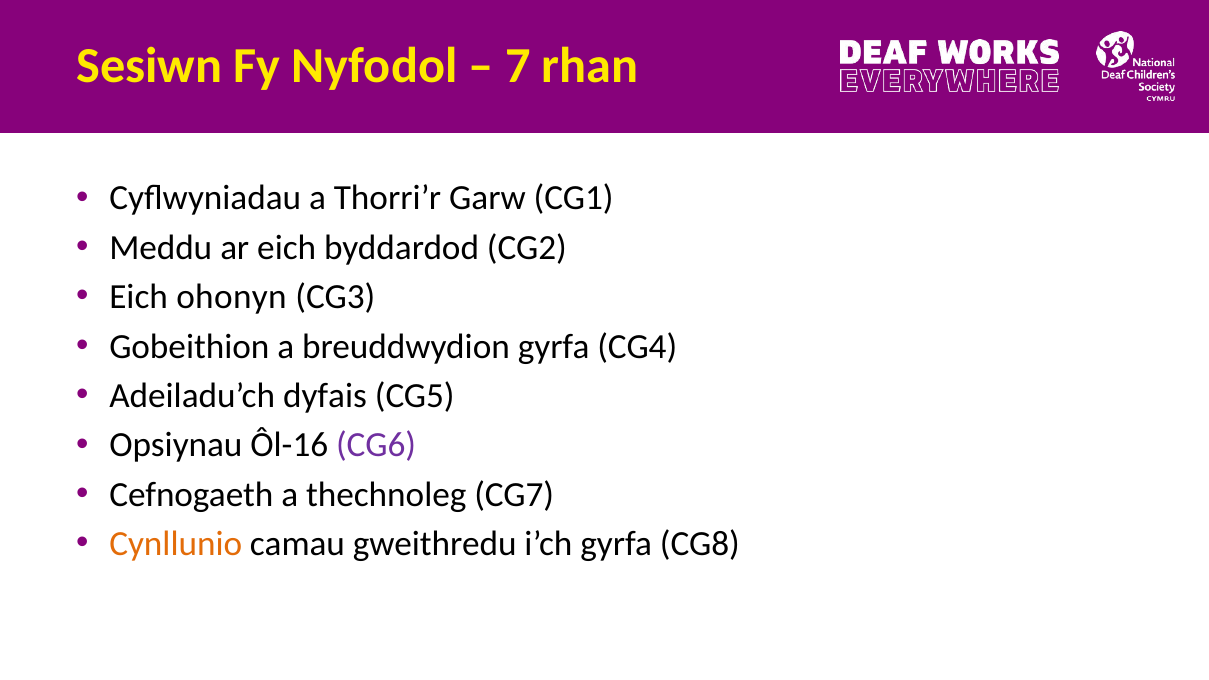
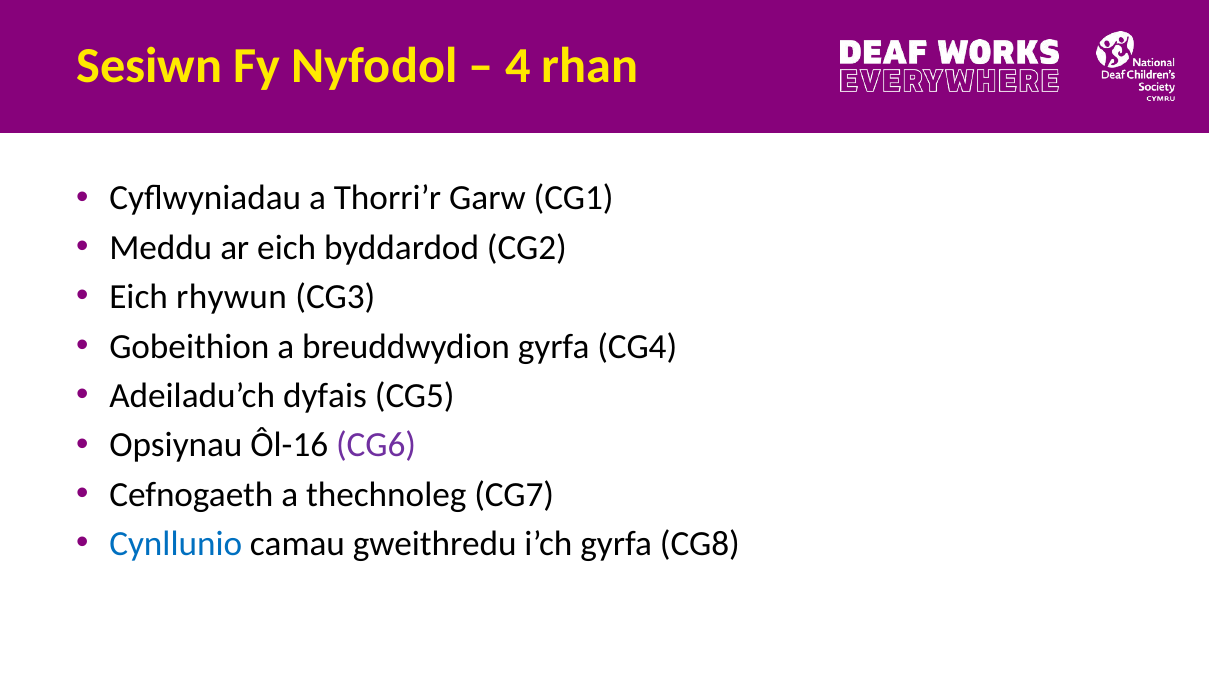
7: 7 -> 4
ohonyn: ohonyn -> rhywun
Cynllunio colour: orange -> blue
